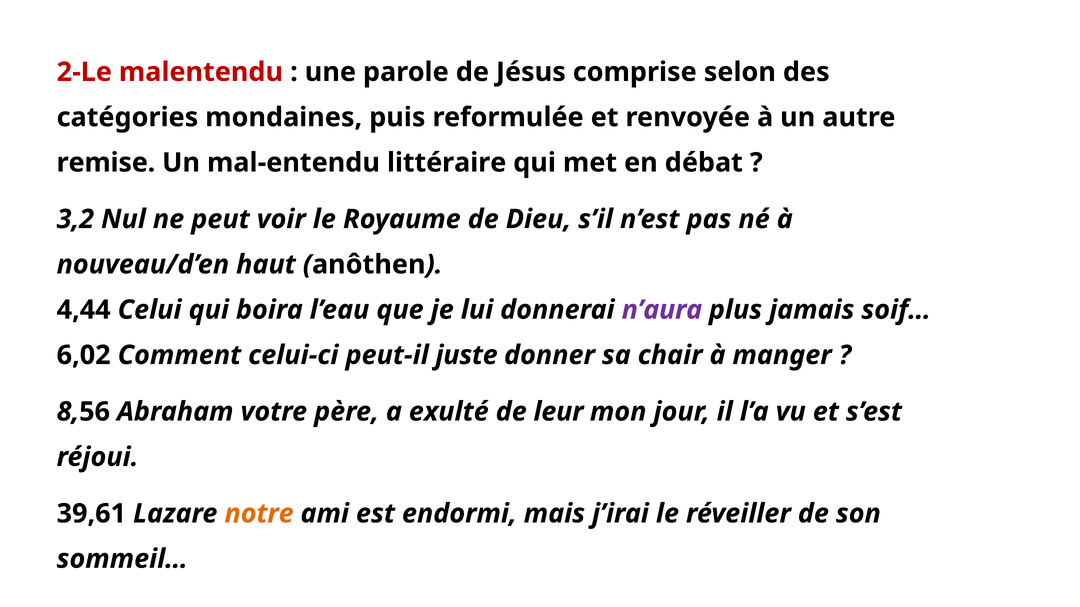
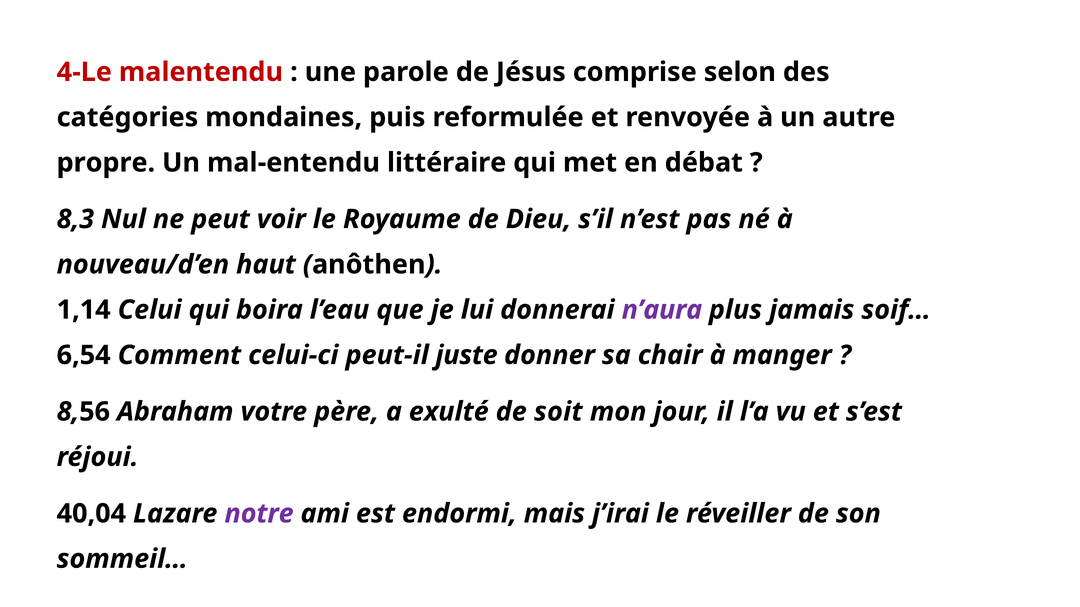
2-Le: 2-Le -> 4-Le
remise: remise -> propre
3,2: 3,2 -> 8,3
4,44: 4,44 -> 1,14
6,02: 6,02 -> 6,54
leur: leur -> soit
39,61: 39,61 -> 40,04
notre colour: orange -> purple
